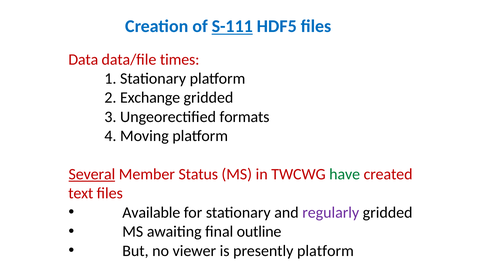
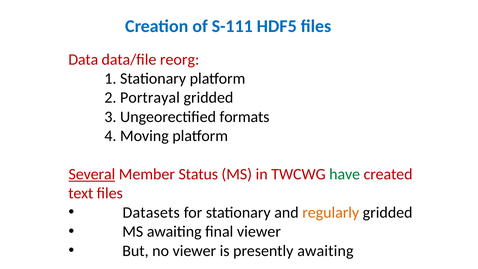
S-111 underline: present -> none
times: times -> reorg
Exchange: Exchange -> Portrayal
Available: Available -> Datasets
regularly colour: purple -> orange
final outline: outline -> viewer
presently platform: platform -> awaiting
